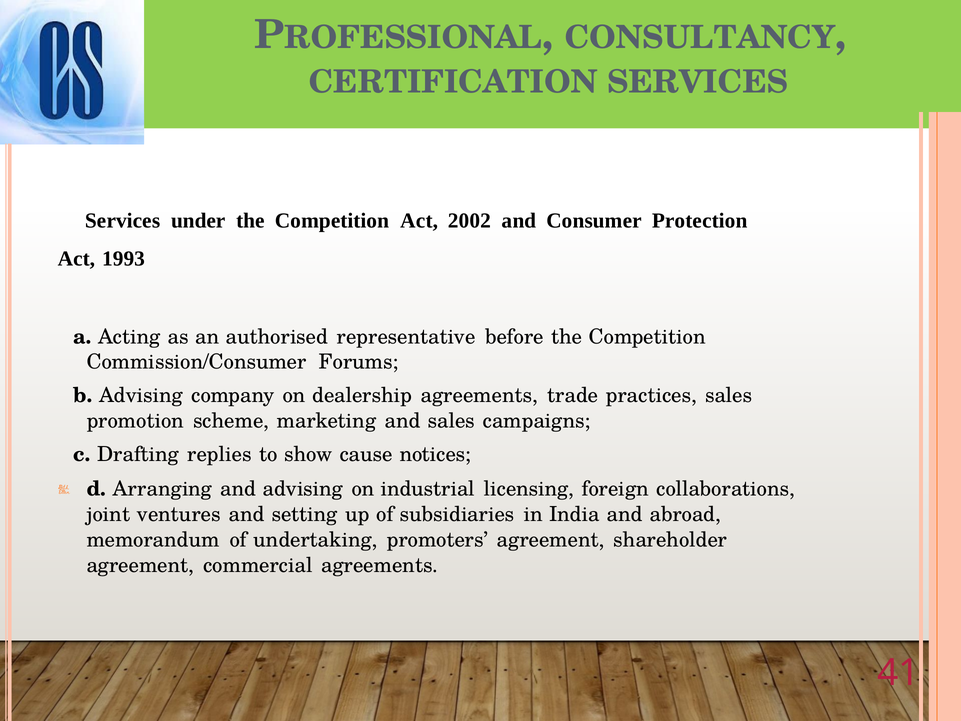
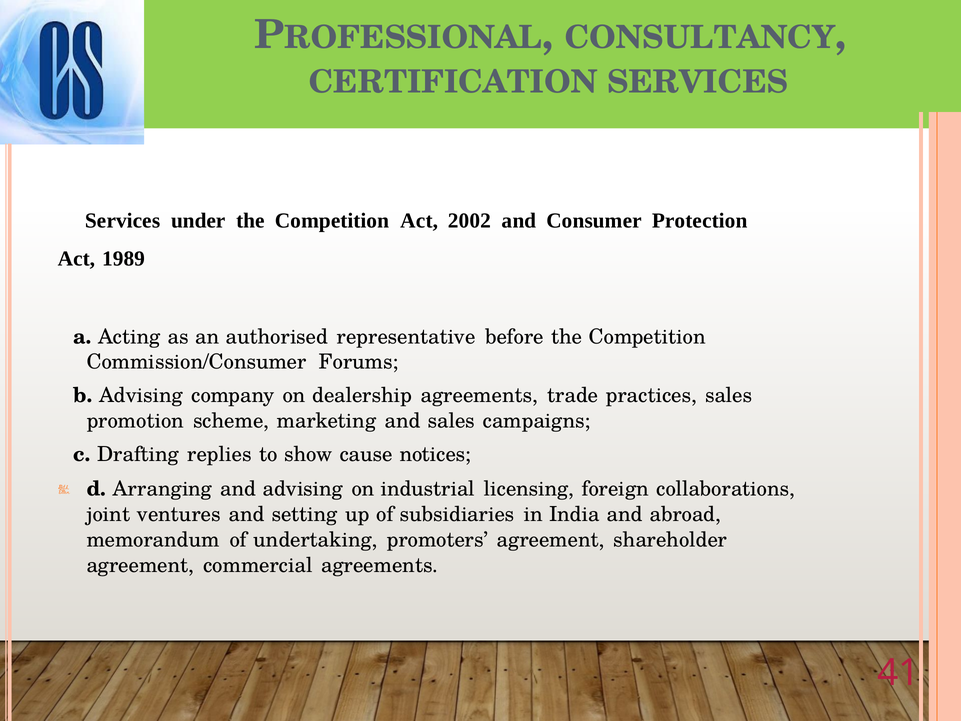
1993: 1993 -> 1989
